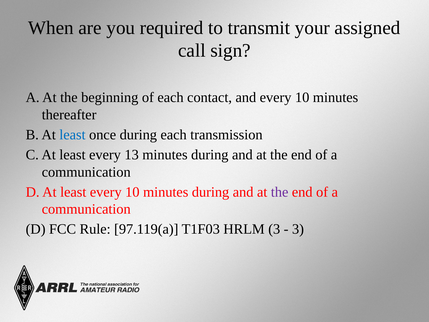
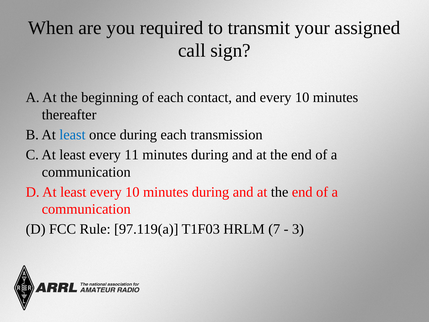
13: 13 -> 11
the at (280, 192) colour: purple -> black
HRLM 3: 3 -> 7
